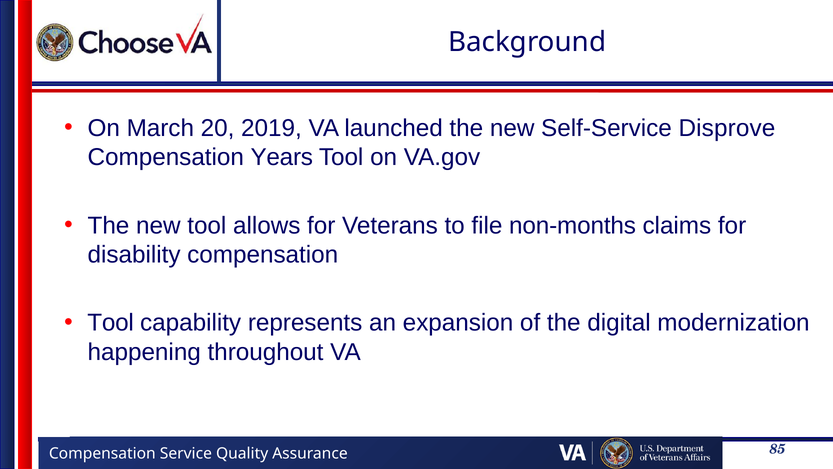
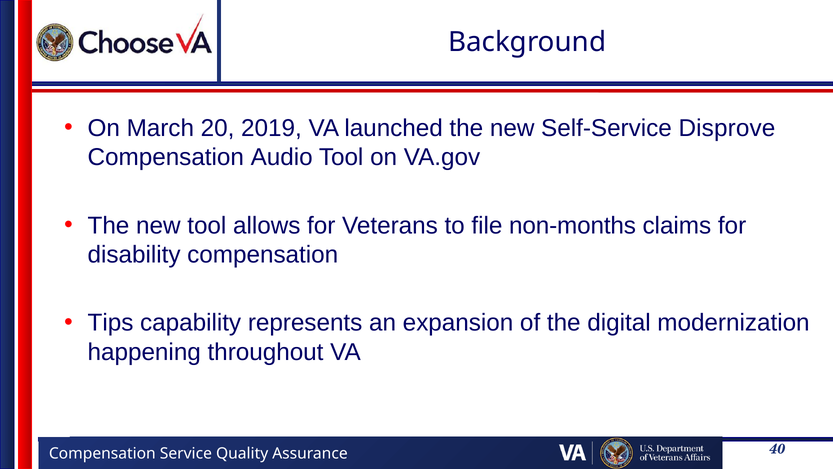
Years: Years -> Audio
Tool at (111, 323): Tool -> Tips
85: 85 -> 40
